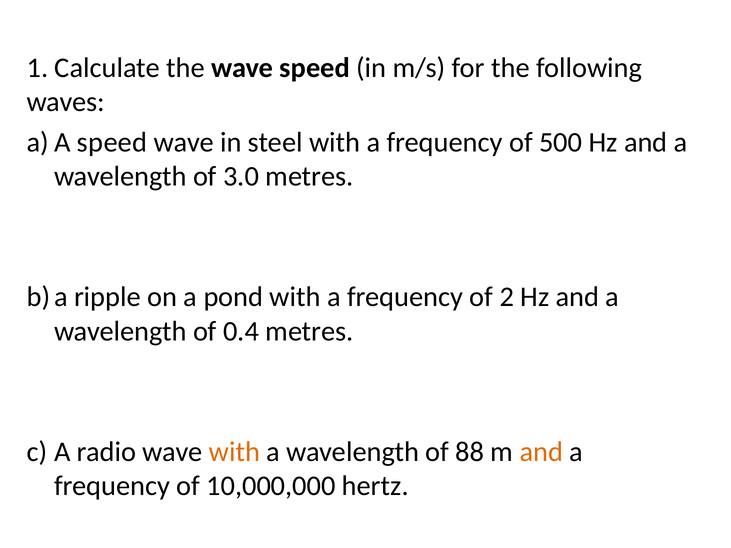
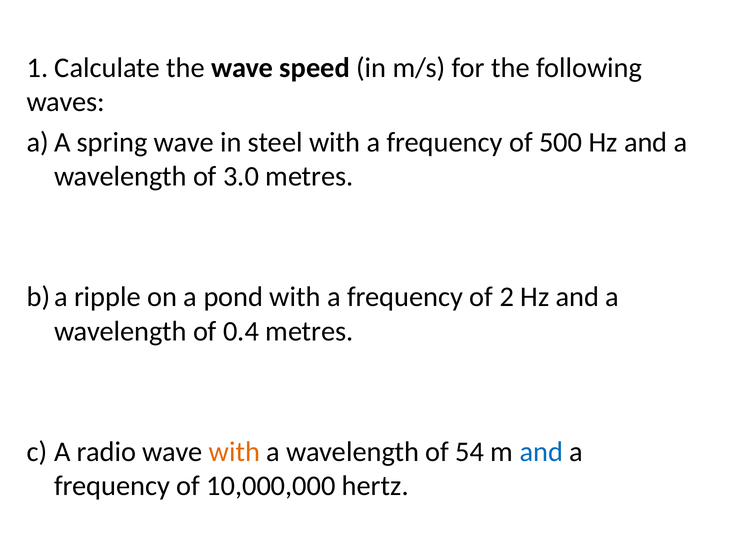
speed at (112, 142): speed -> spring
88: 88 -> 54
and at (541, 452) colour: orange -> blue
